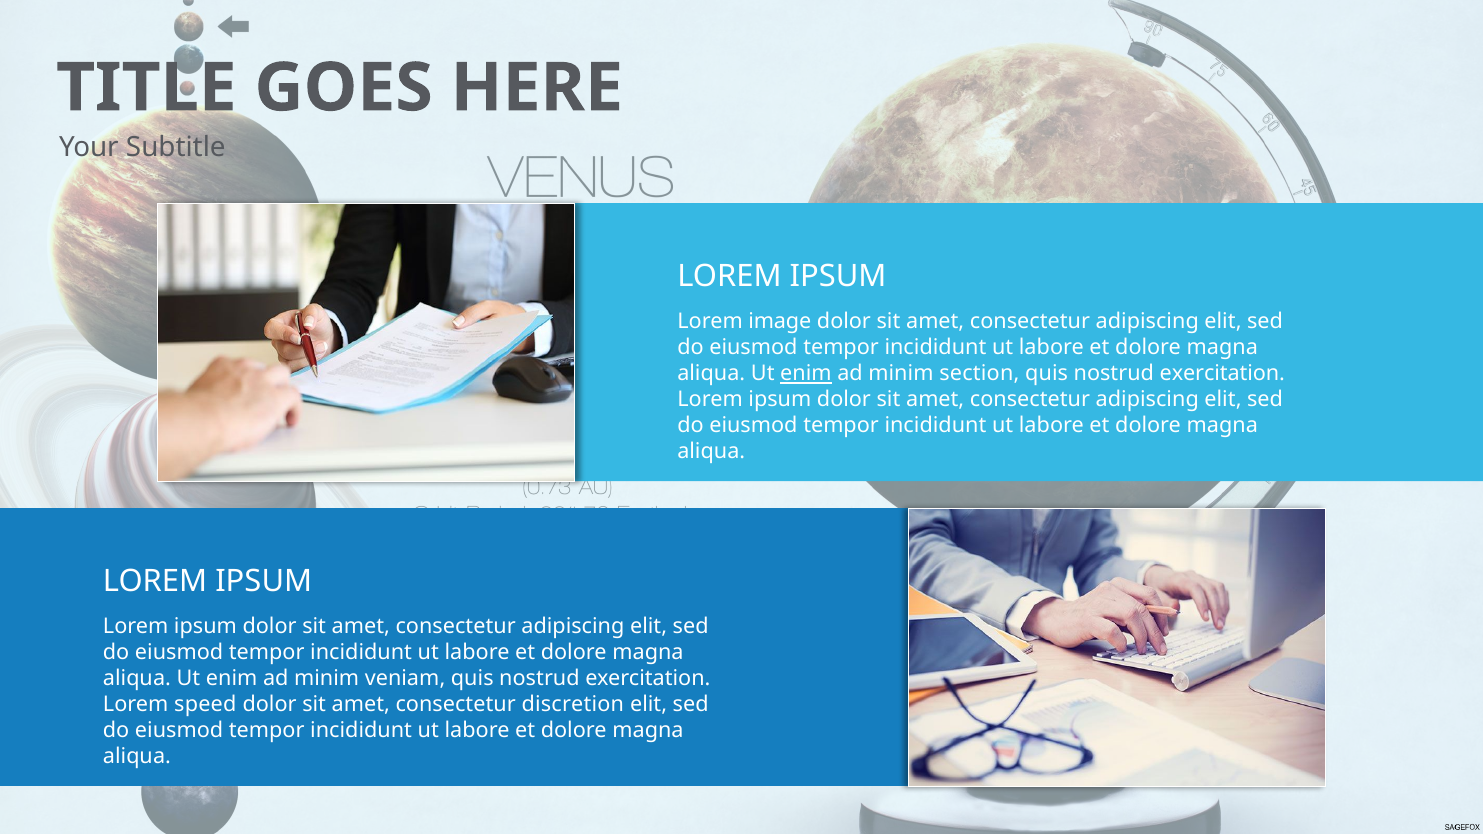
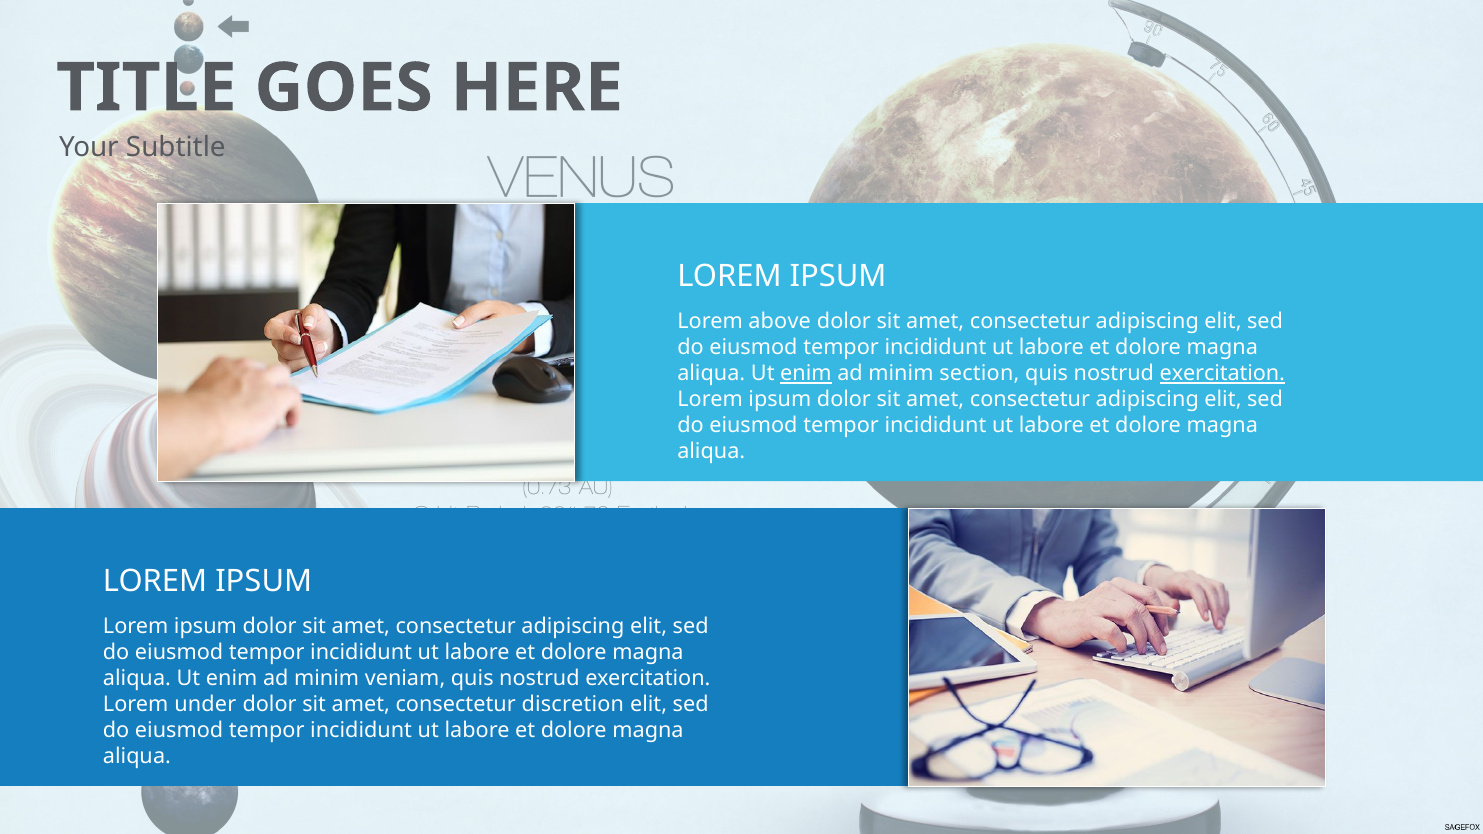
image: image -> above
exercitation at (1222, 374) underline: none -> present
speed: speed -> under
